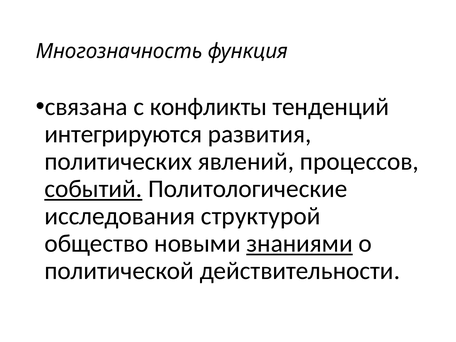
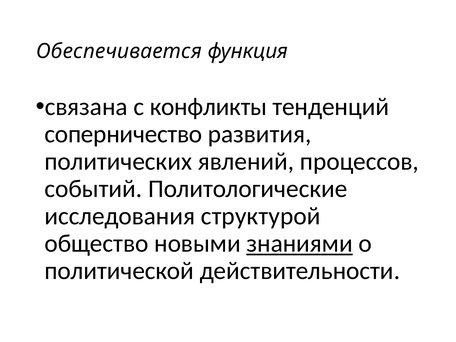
Многозначность: Многозначность -> Обеспечивается
интегрируются: интегрируются -> соперничество
событий underline: present -> none
